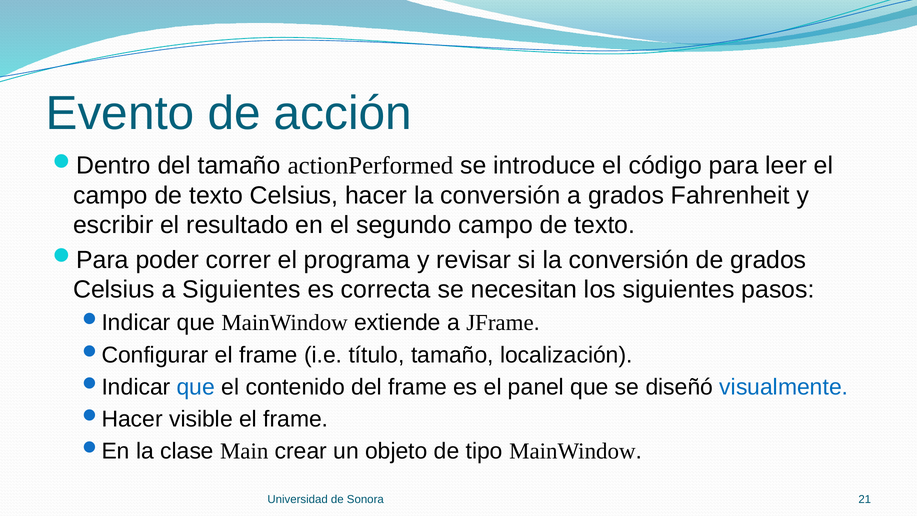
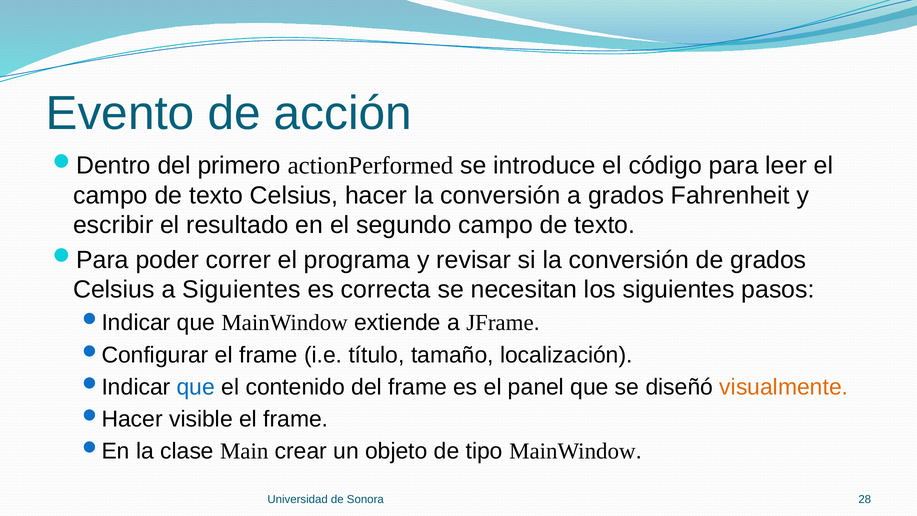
del tamaño: tamaño -> primero
visualmente colour: blue -> orange
21: 21 -> 28
